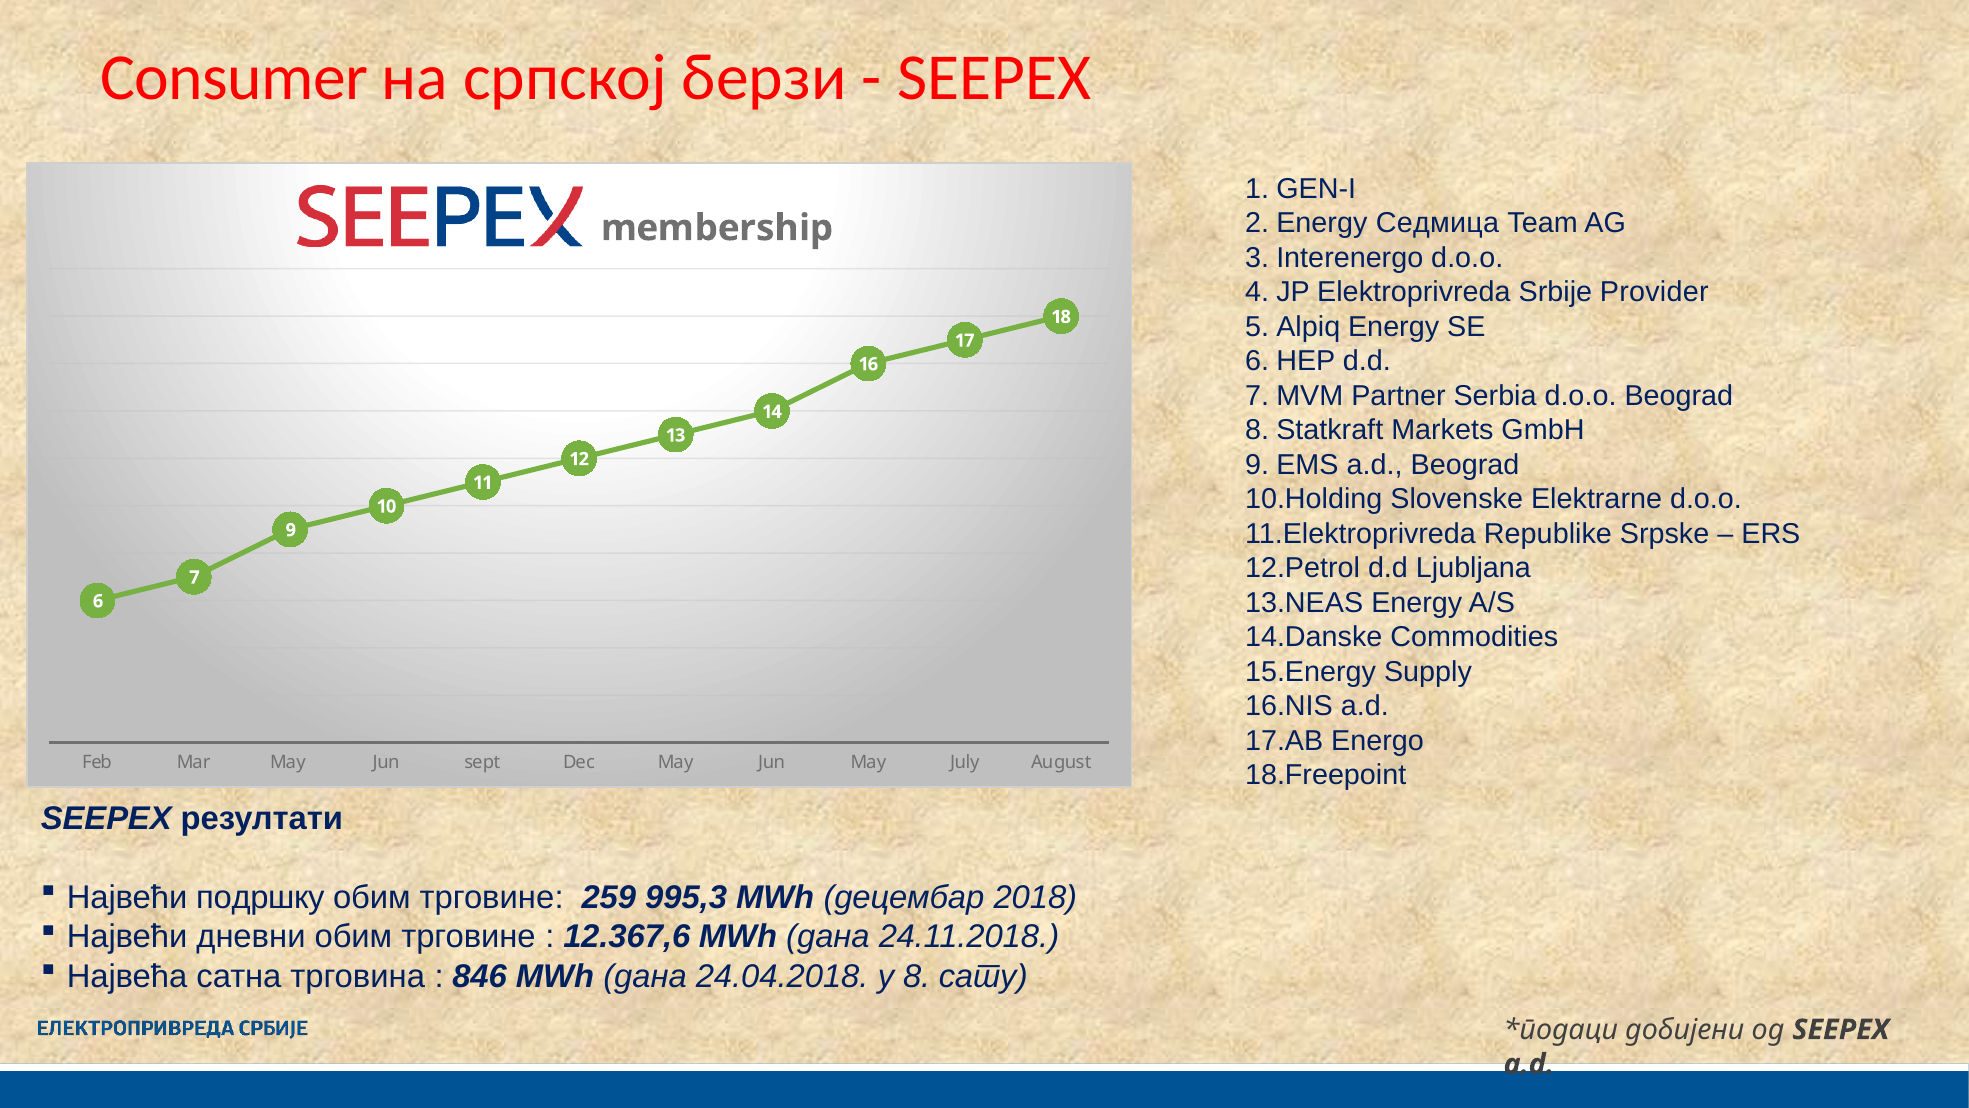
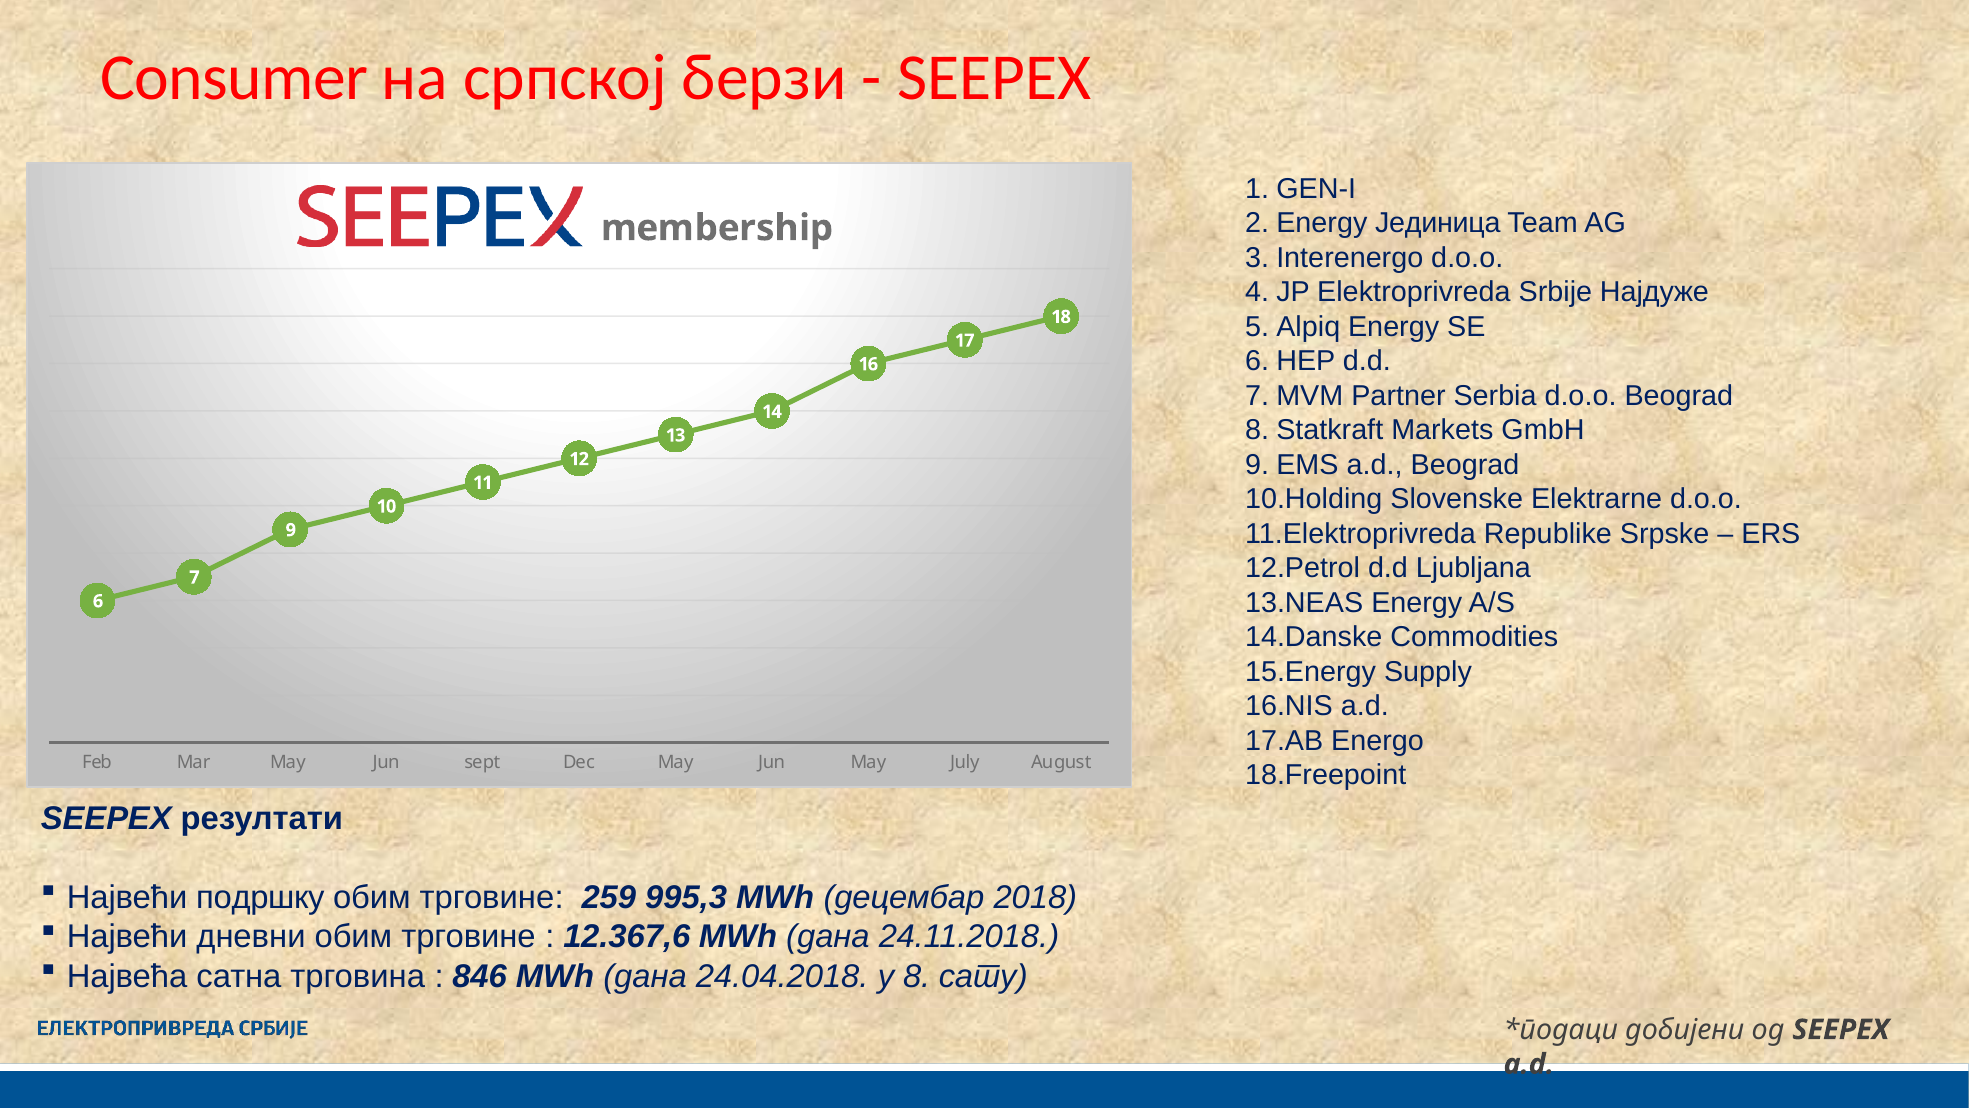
Седмица: Седмица -> Јединица
Provider: Provider -> Најдужe
